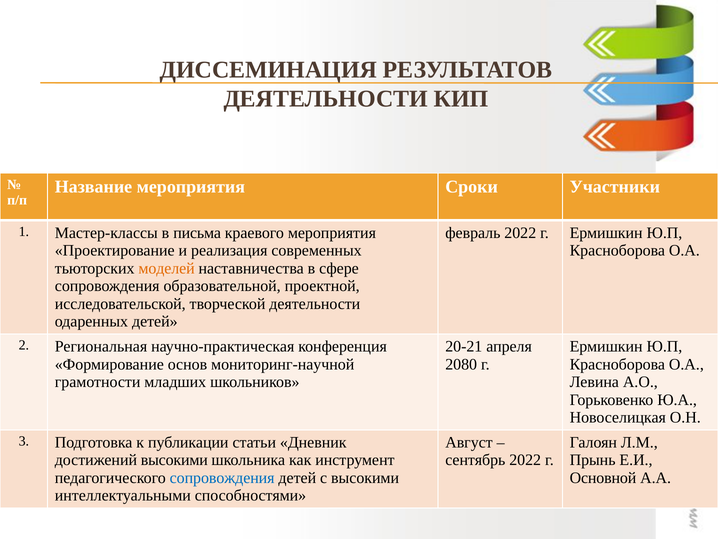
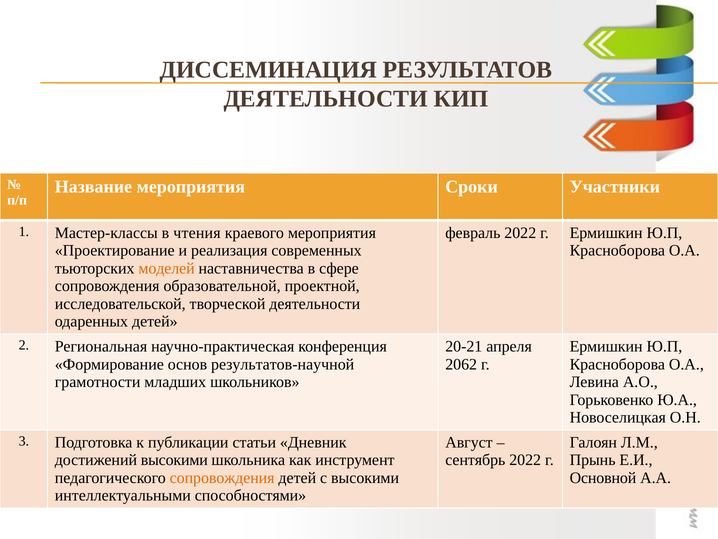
письма: письма -> чтения
мониторинг-научной: мониторинг-научной -> результатов-научной
2080: 2080 -> 2062
сопровождения at (222, 477) colour: blue -> orange
